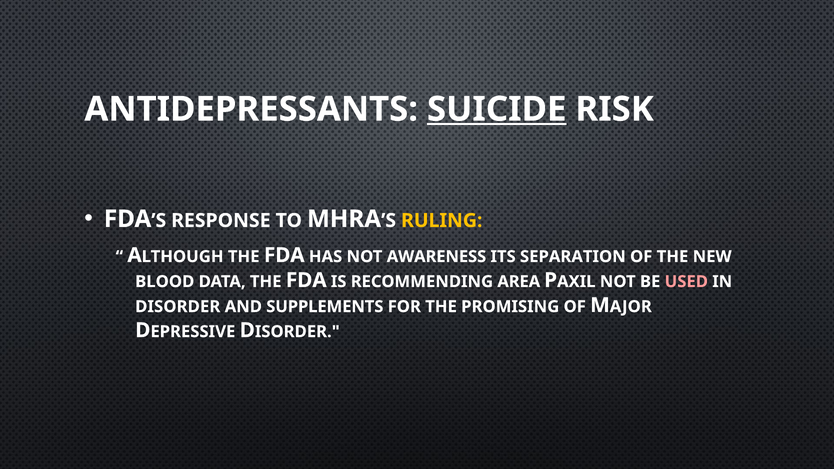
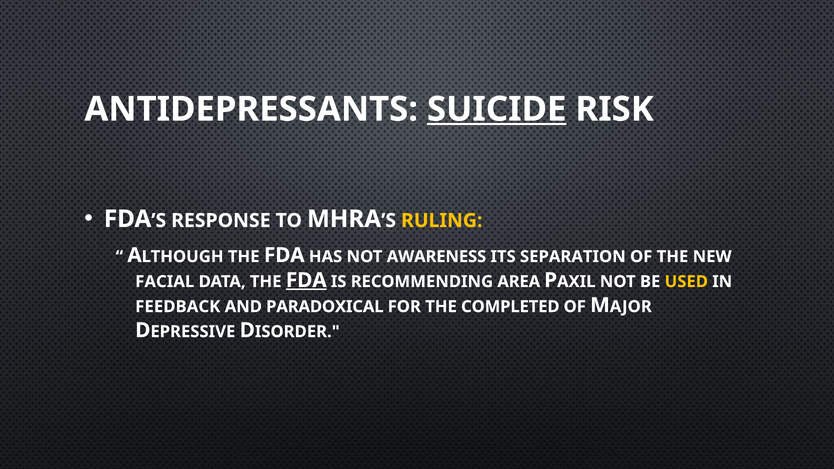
BLOOD: BLOOD -> FACIAL
FDA at (306, 280) underline: none -> present
USED colour: pink -> yellow
DISORDER: DISORDER -> FEEDBACK
SUPPLEMENTS: SUPPLEMENTS -> PARADOXICAL
PROMISING: PROMISING -> COMPLETED
